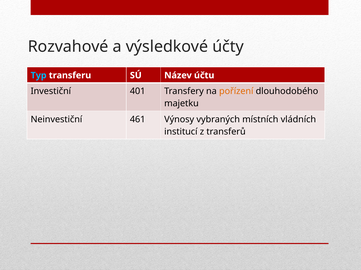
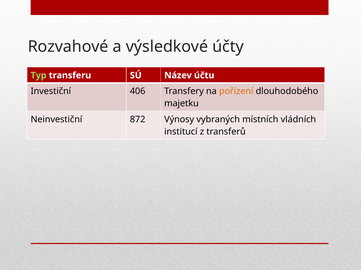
Typ colour: light blue -> light green
401: 401 -> 406
461: 461 -> 872
